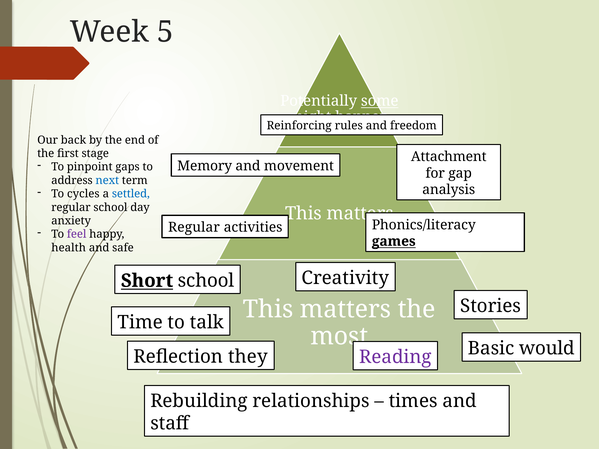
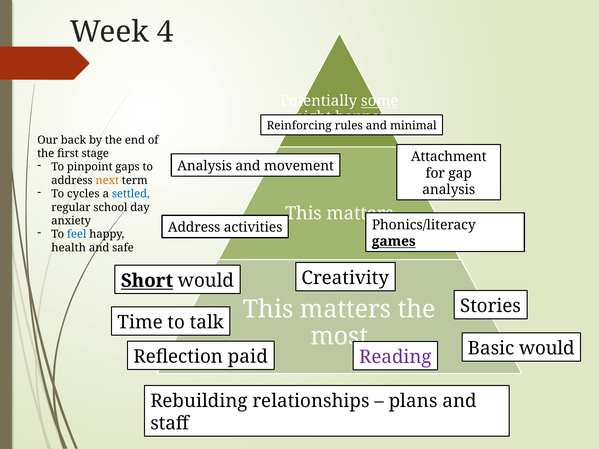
5: 5 -> 4
freedom: freedom -> minimal
Memory at (205, 166): Memory -> Analysis
next colour: blue -> orange
Regular at (194, 228): Regular -> Address
feel colour: purple -> blue
Short school: school -> would
they: they -> paid
times: times -> plans
